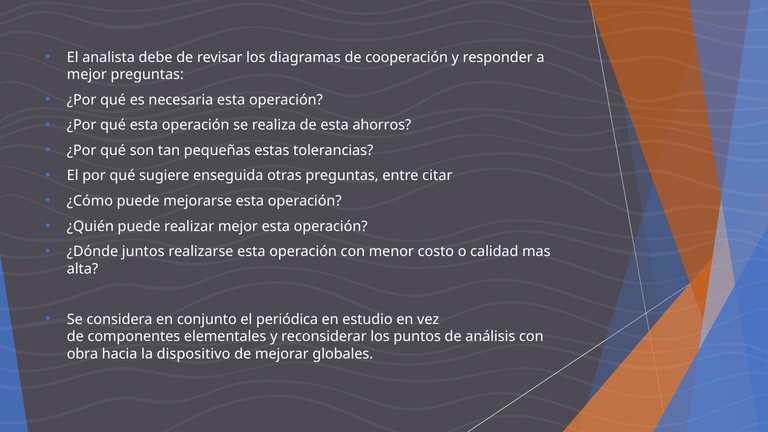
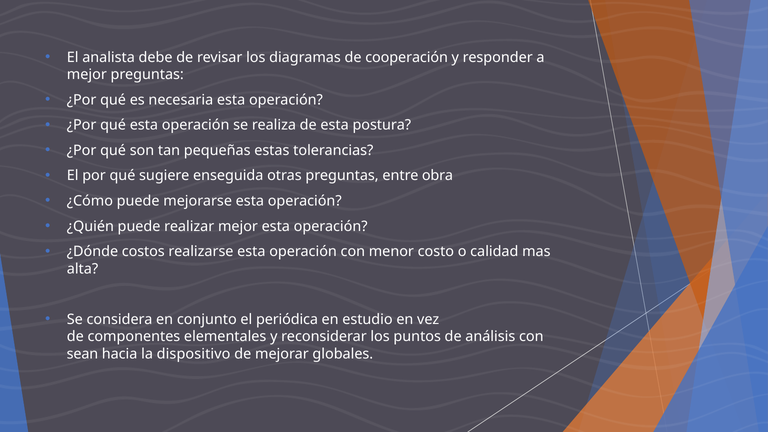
ahorros: ahorros -> postura
citar: citar -> obra
juntos: juntos -> costos
obra: obra -> sean
